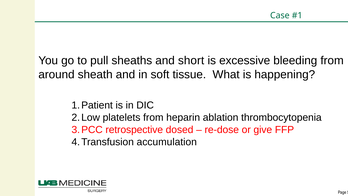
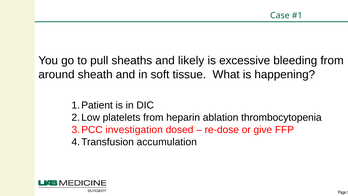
short: short -> likely
retrospective: retrospective -> investigation
